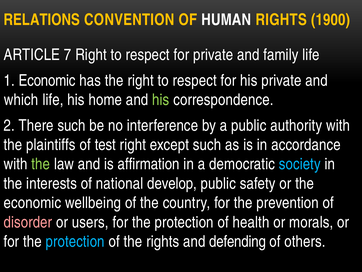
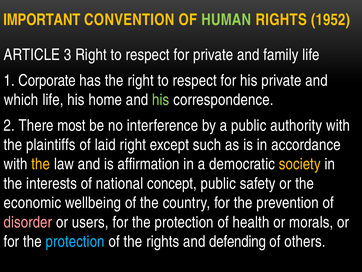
RELATIONS: RELATIONS -> IMPORTANT
HUMAN colour: white -> light green
1900: 1900 -> 1952
7: 7 -> 3
1 Economic: Economic -> Corporate
There such: such -> most
test: test -> laid
the at (41, 164) colour: light green -> yellow
society colour: light blue -> yellow
develop: develop -> concept
